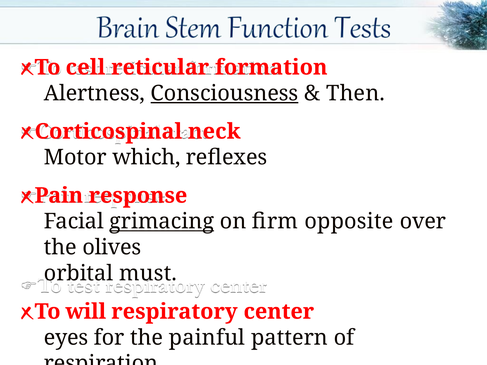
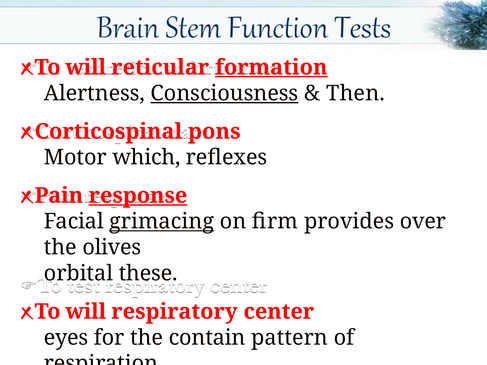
cell at (85, 67): cell -> will
formation underline: none -> present
neck: neck -> pons
response underline: none -> present
opposite: opposite -> provides
must: must -> these
painful: painful -> contain
